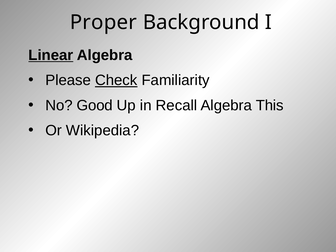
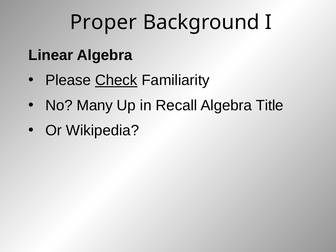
Linear underline: present -> none
Good: Good -> Many
This: This -> Title
